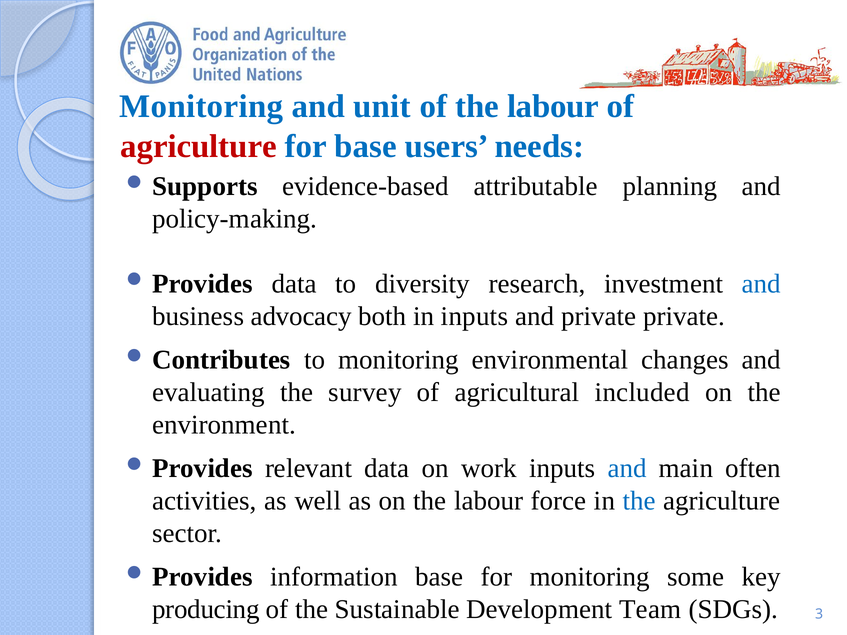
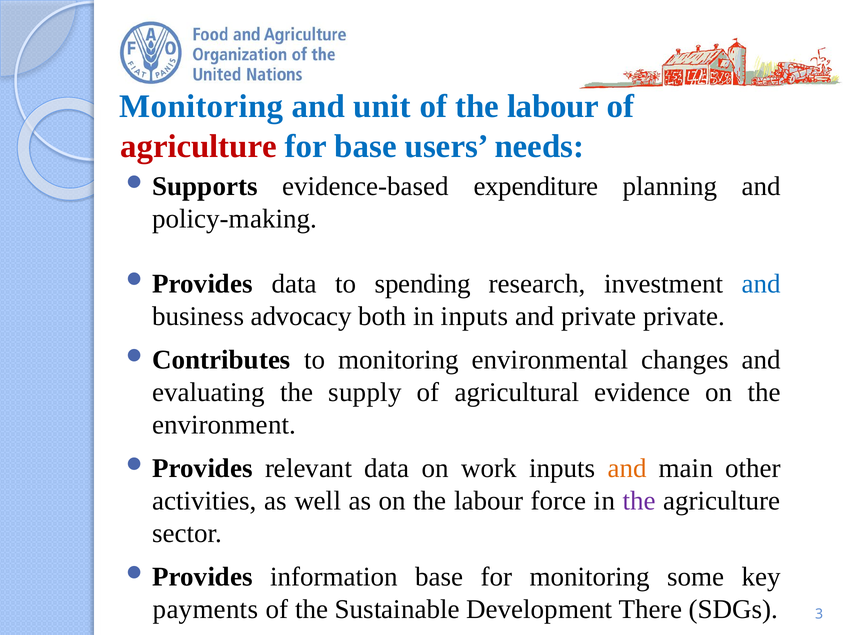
attributable: attributable -> expenditure
diversity: diversity -> spending
survey: survey -> supply
included: included -> evidence
and at (627, 469) colour: blue -> orange
often: often -> other
the at (639, 501) colour: blue -> purple
producing: producing -> payments
Team: Team -> There
